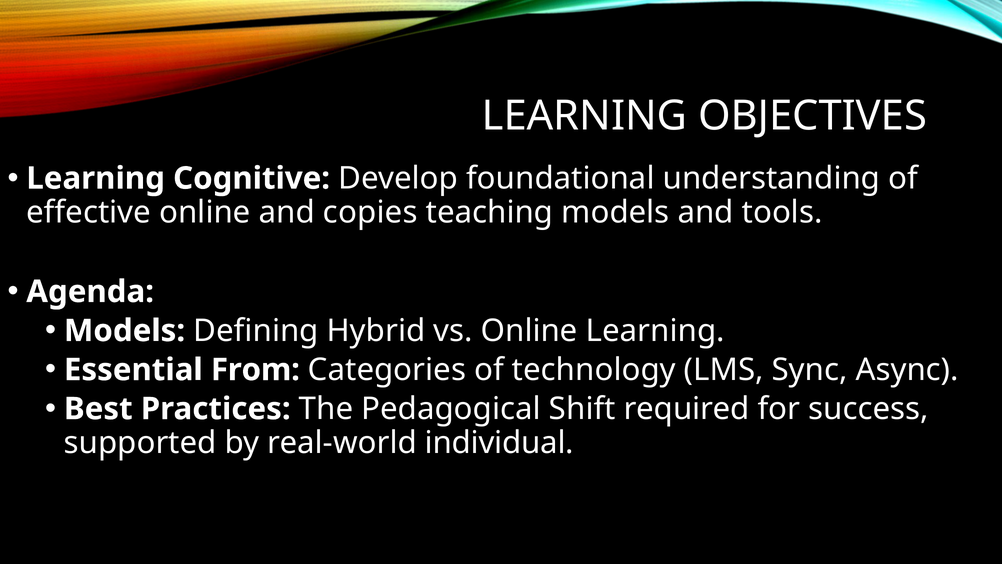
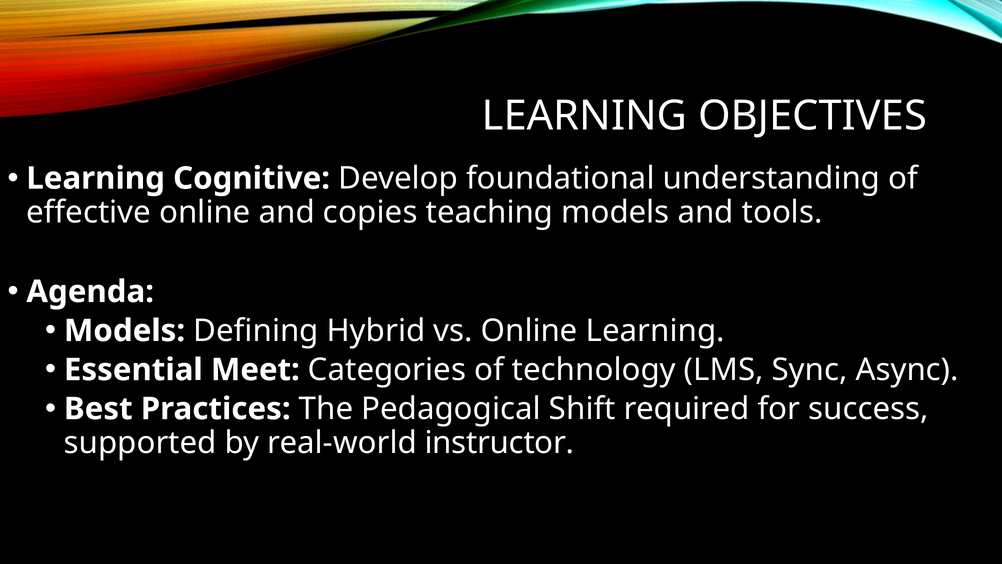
From: From -> Meet
individual: individual -> instructor
